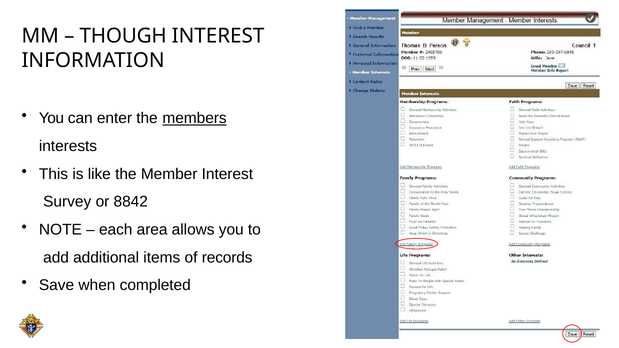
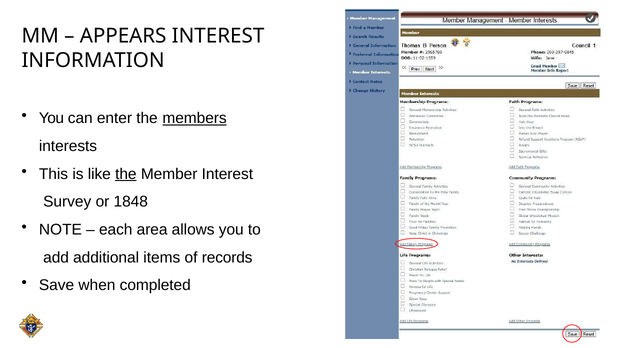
THOUGH: THOUGH -> APPEARS
the at (126, 174) underline: none -> present
8842: 8842 -> 1848
